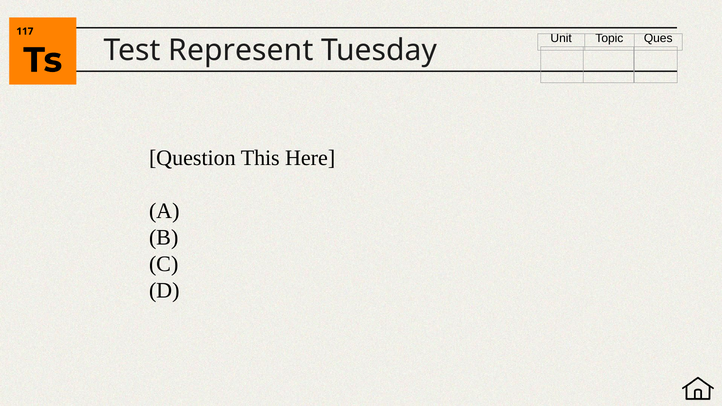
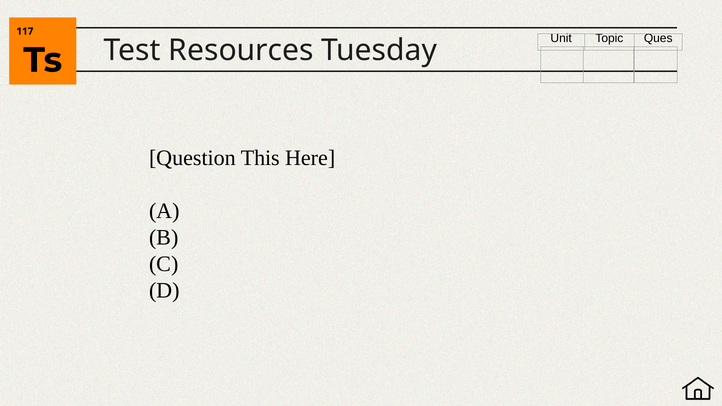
Represent: Represent -> Resources
